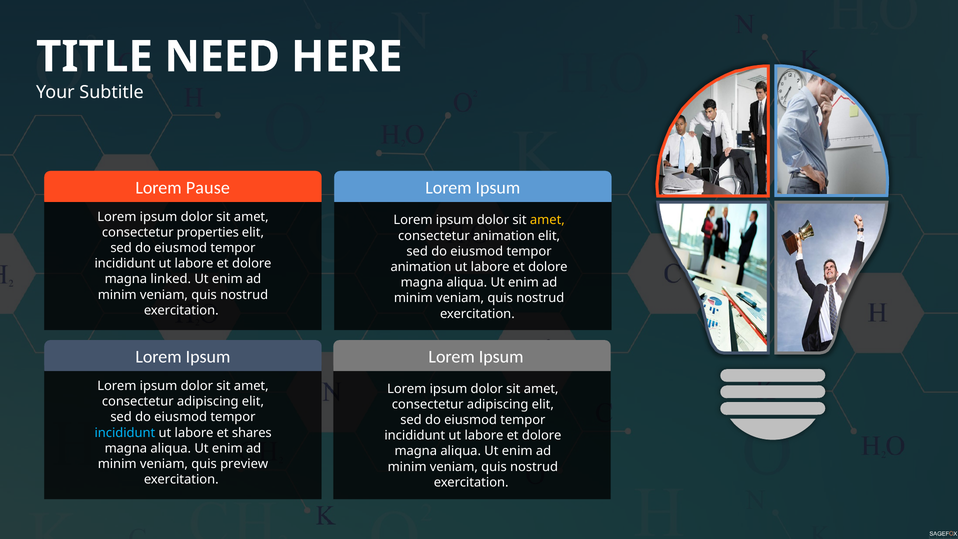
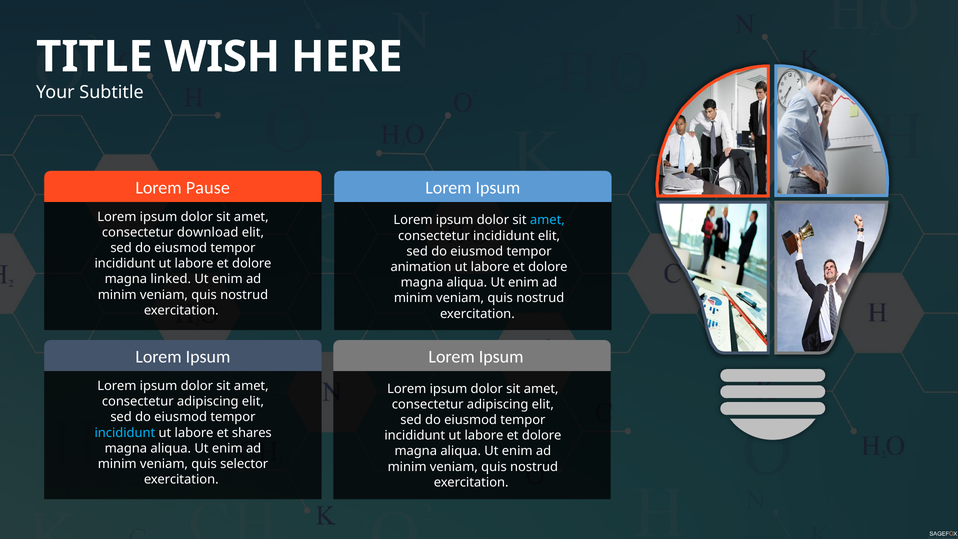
NEED: NEED -> WISH
amet at (547, 220) colour: yellow -> light blue
properties: properties -> download
consectetur animation: animation -> incididunt
preview: preview -> selector
